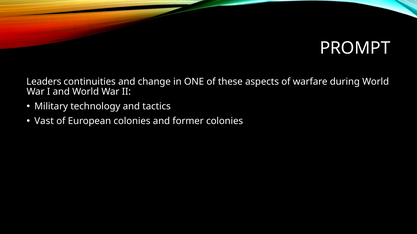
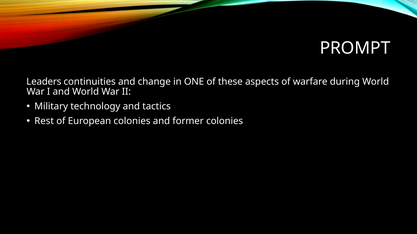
Vast: Vast -> Rest
